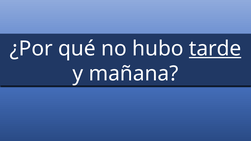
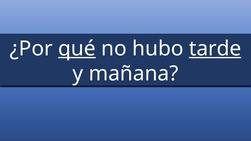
qué underline: none -> present
